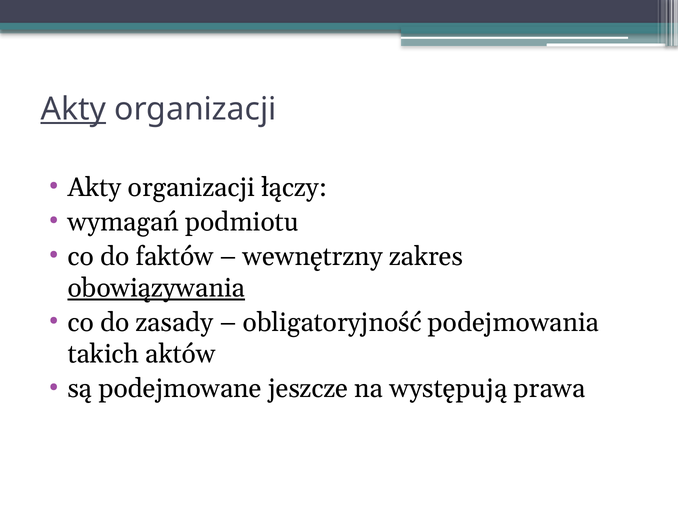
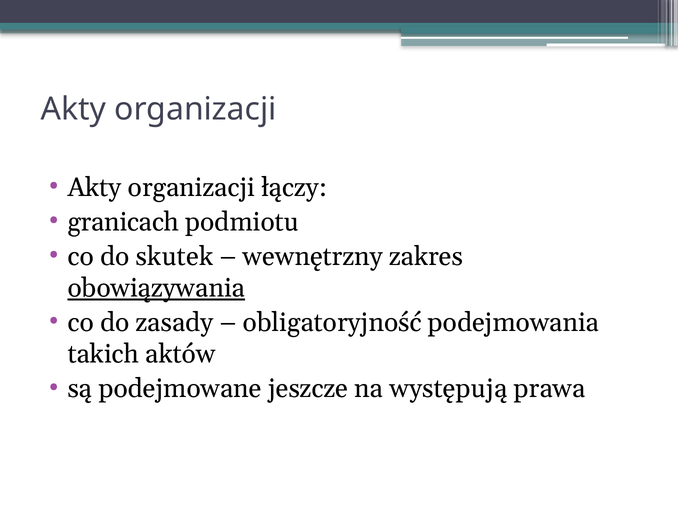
Akty at (73, 110) underline: present -> none
wymagań: wymagań -> granicach
faktów: faktów -> skutek
